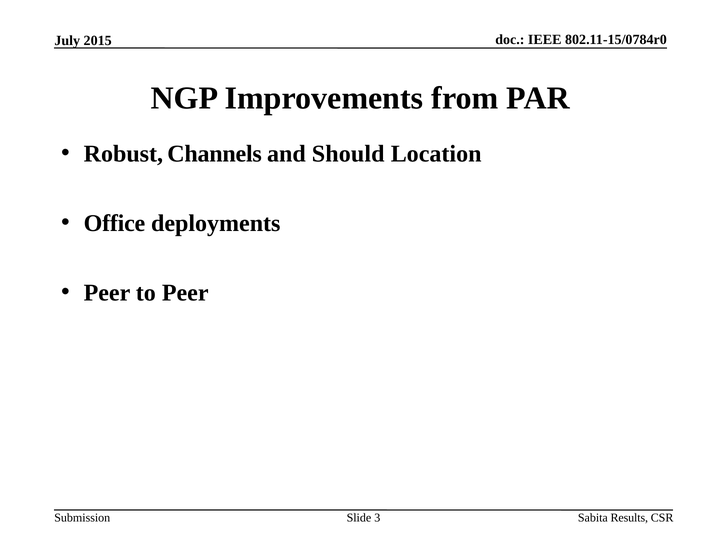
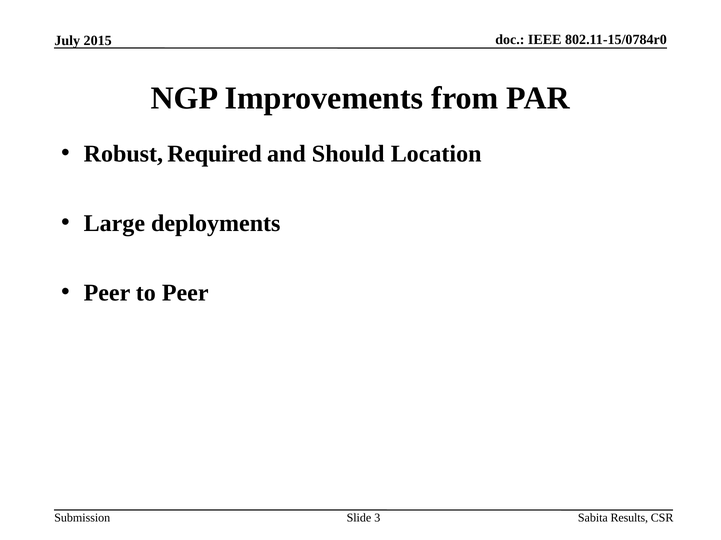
Channels: Channels -> Required
Office: Office -> Large
